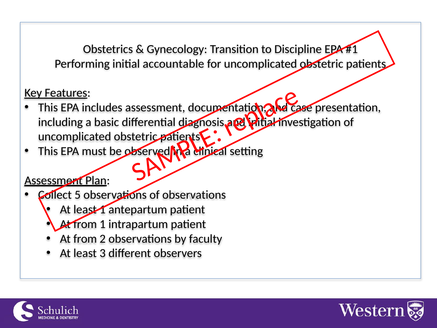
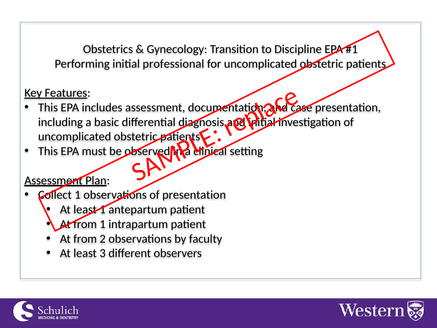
accountable: accountable -> professional
Collect 5: 5 -> 1
of observations: observations -> presentation
